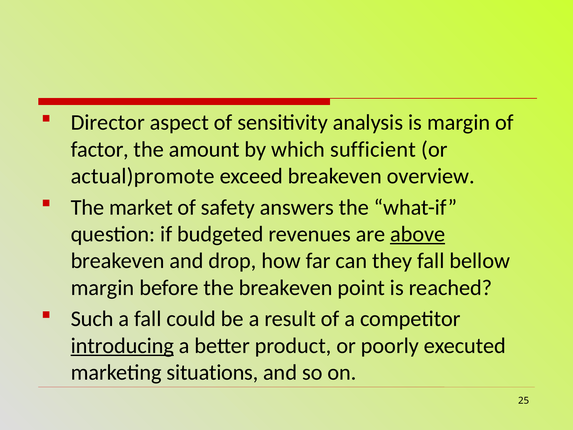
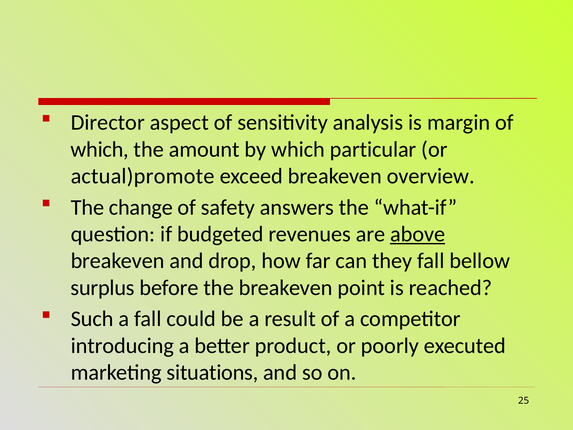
factor at (100, 149): factor -> which
sufficient: sufficient -> particular
market: market -> change
margin at (102, 288): margin -> surplus
introducing underline: present -> none
